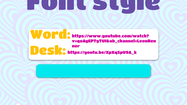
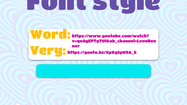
Desk: Desk -> Very
